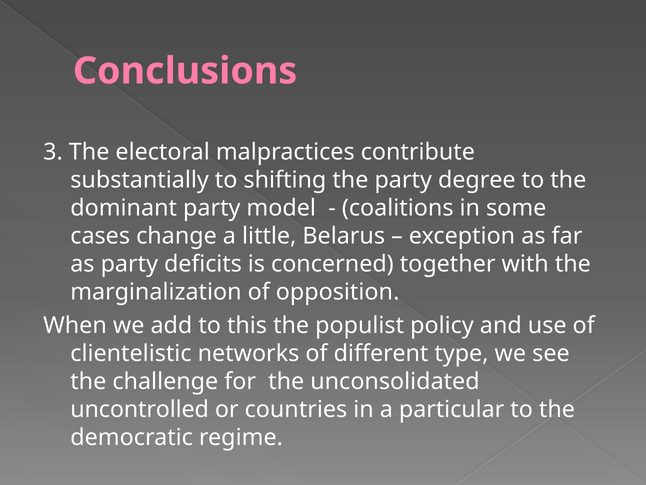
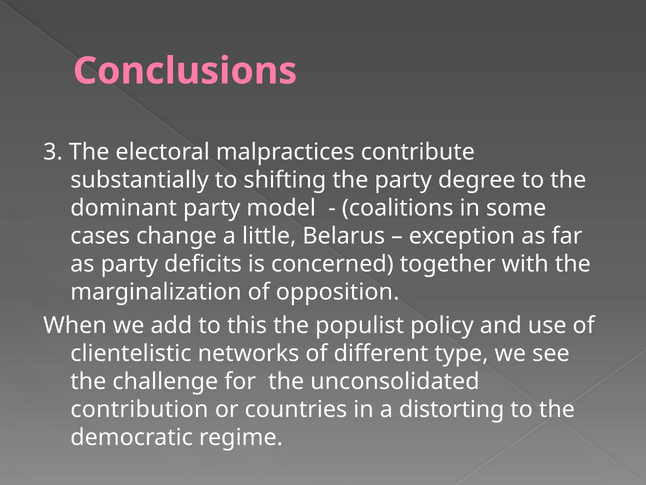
uncontrolled: uncontrolled -> contribution
particular: particular -> distorting
